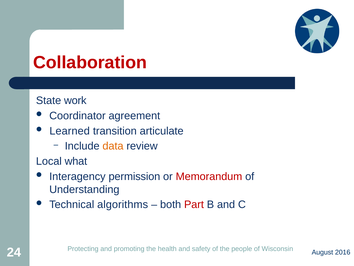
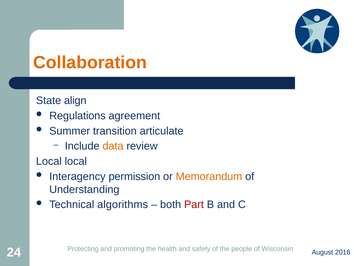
Collaboration colour: red -> orange
work: work -> align
Coordinator: Coordinator -> Regulations
Learned: Learned -> Summer
Local what: what -> local
Memorandum colour: red -> orange
